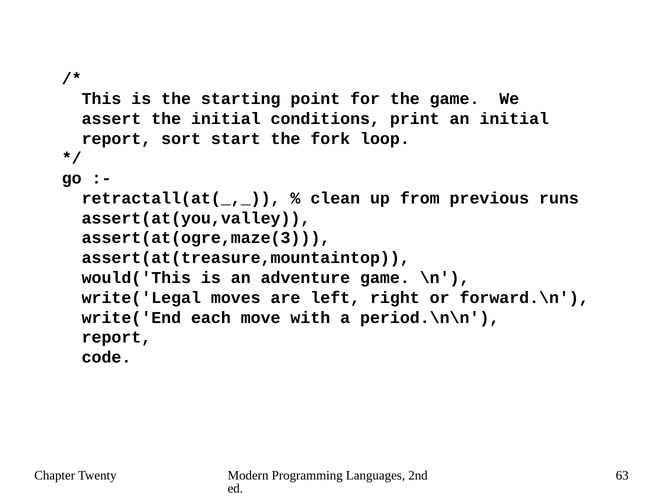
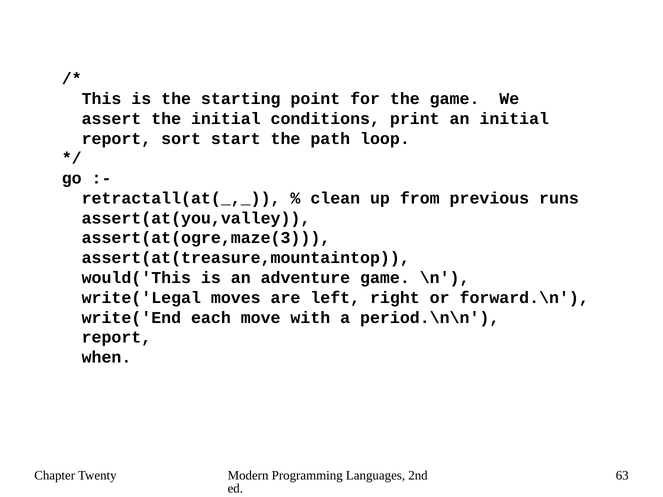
fork: fork -> path
code: code -> when
